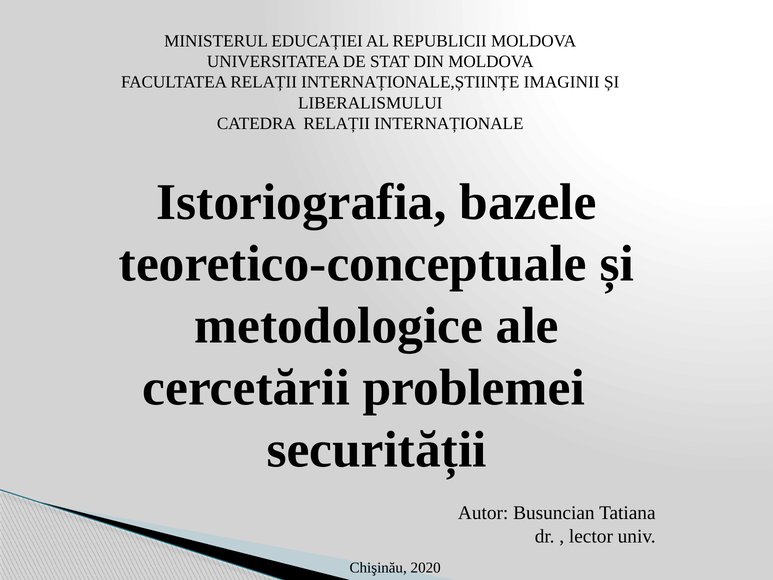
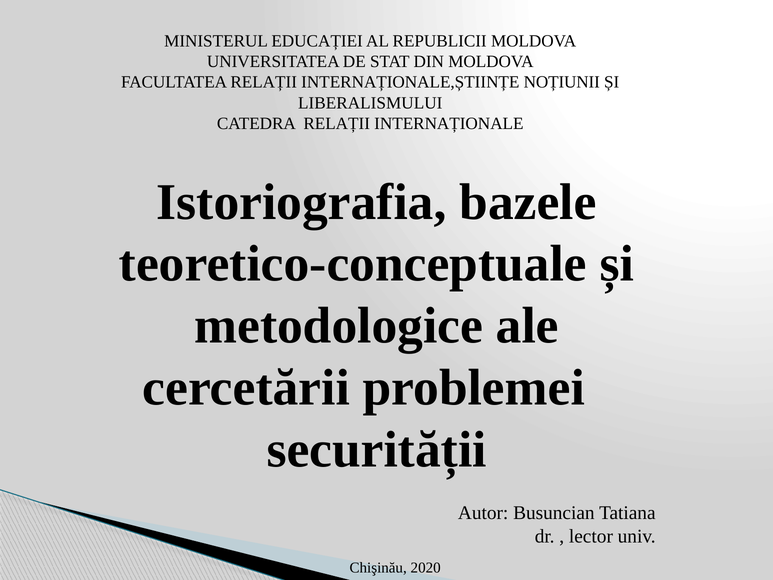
IMAGINII: IMAGINII -> NOȚIUNII
